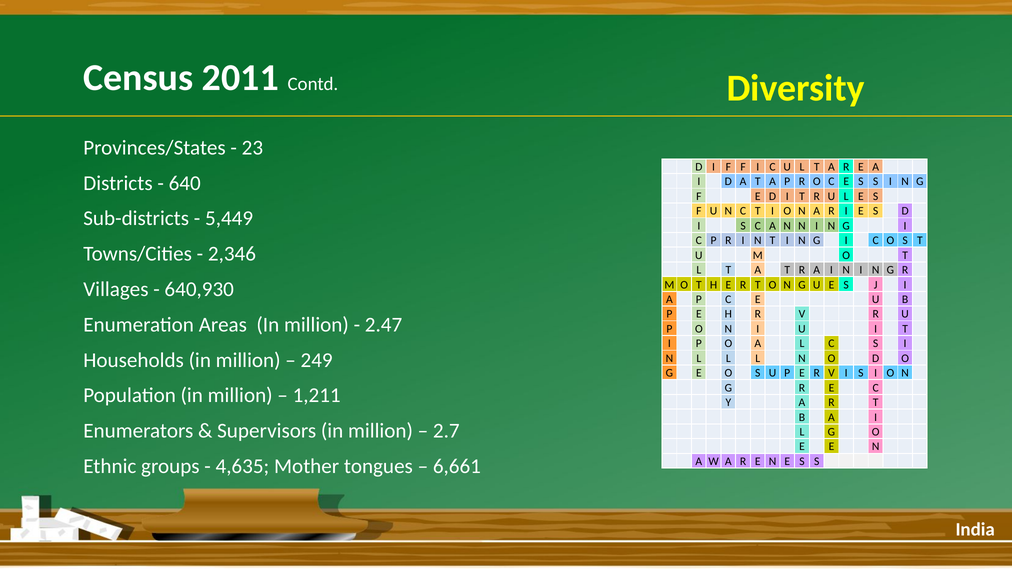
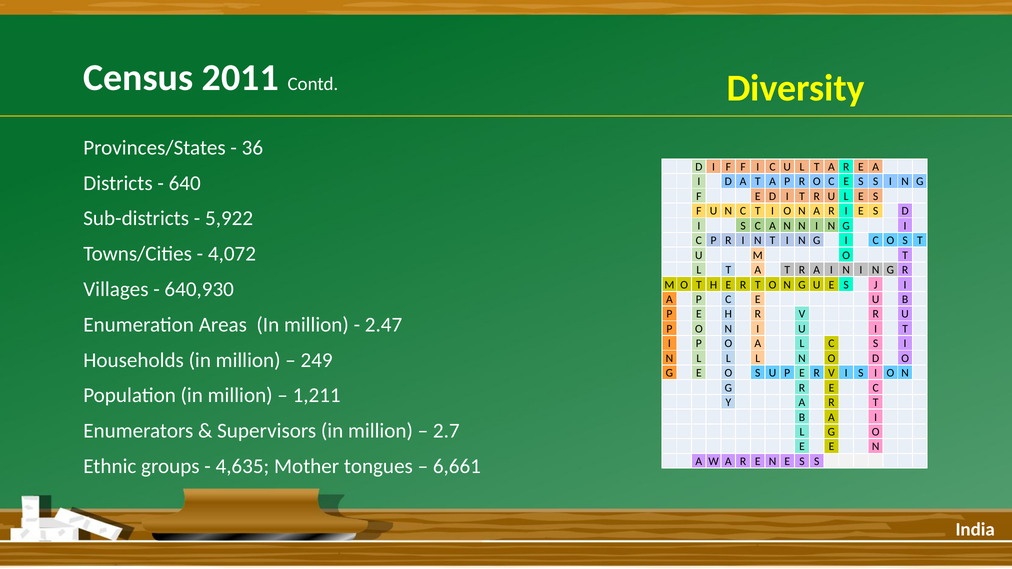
23: 23 -> 36
5,449: 5,449 -> 5,922
2,346: 2,346 -> 4,072
